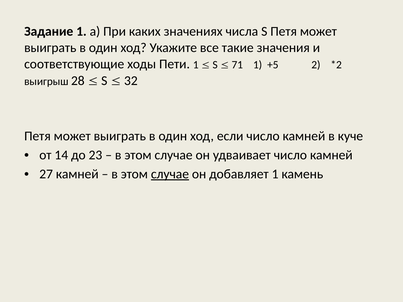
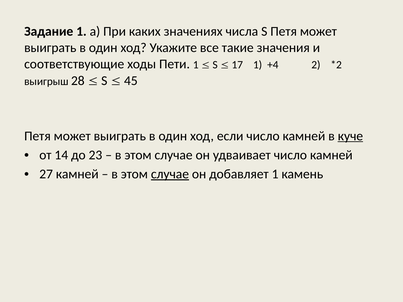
71: 71 -> 17
+5: +5 -> +4
32: 32 -> 45
куче underline: none -> present
